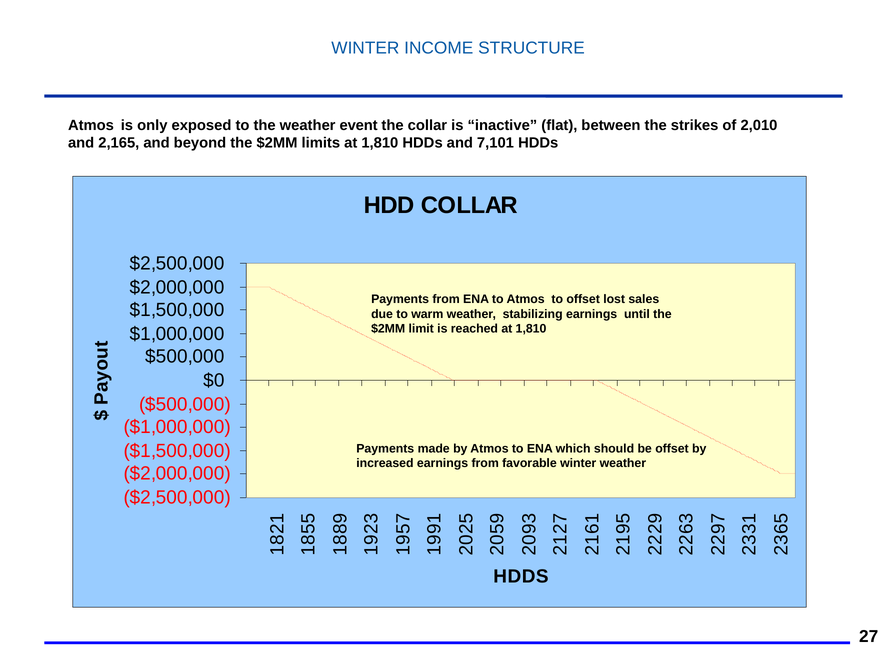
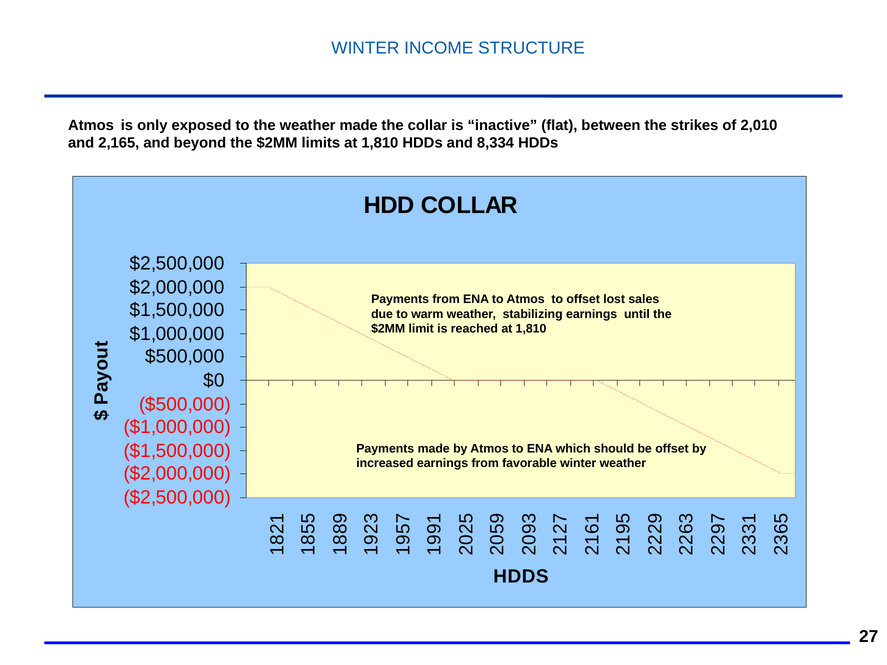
weather event: event -> made
7,101: 7,101 -> 8,334
